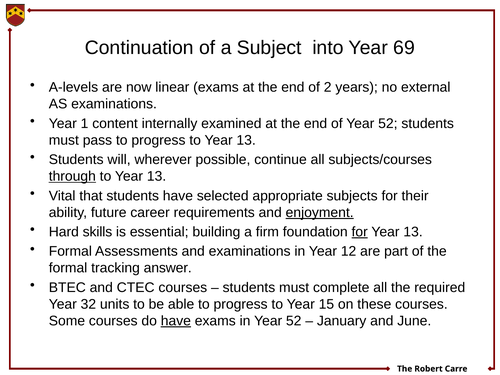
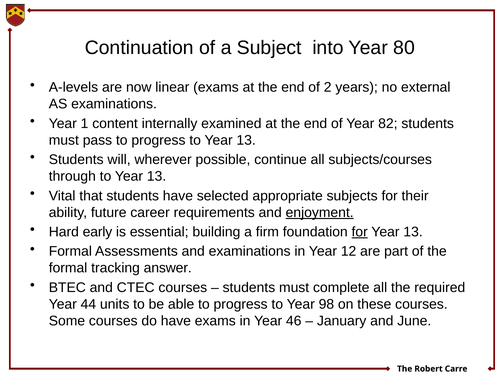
69: 69 -> 80
of Year 52: 52 -> 82
through underline: present -> none
skills: skills -> early
32: 32 -> 44
15: 15 -> 98
have at (176, 321) underline: present -> none
in Year 52: 52 -> 46
